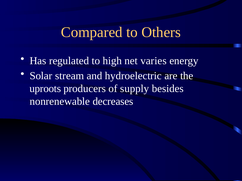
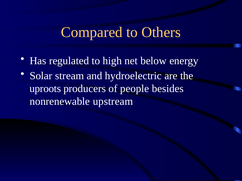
varies: varies -> below
supply: supply -> people
decreases: decreases -> upstream
